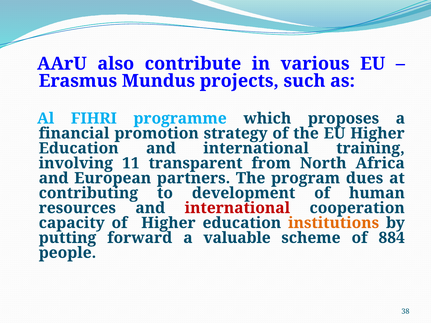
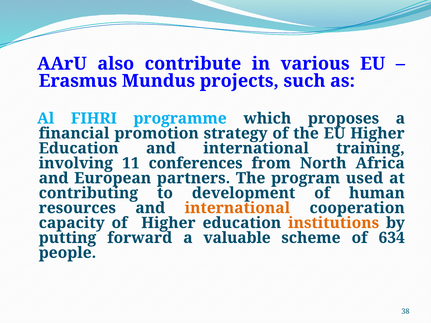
transparent: transparent -> conferences
dues: dues -> used
international at (237, 208) colour: red -> orange
884: 884 -> 634
